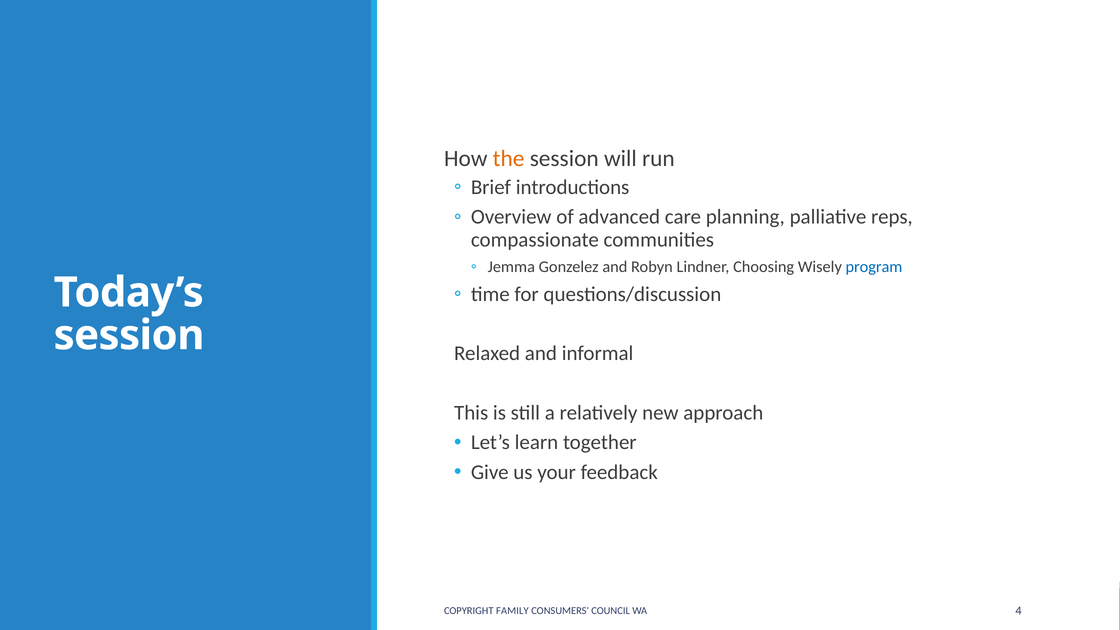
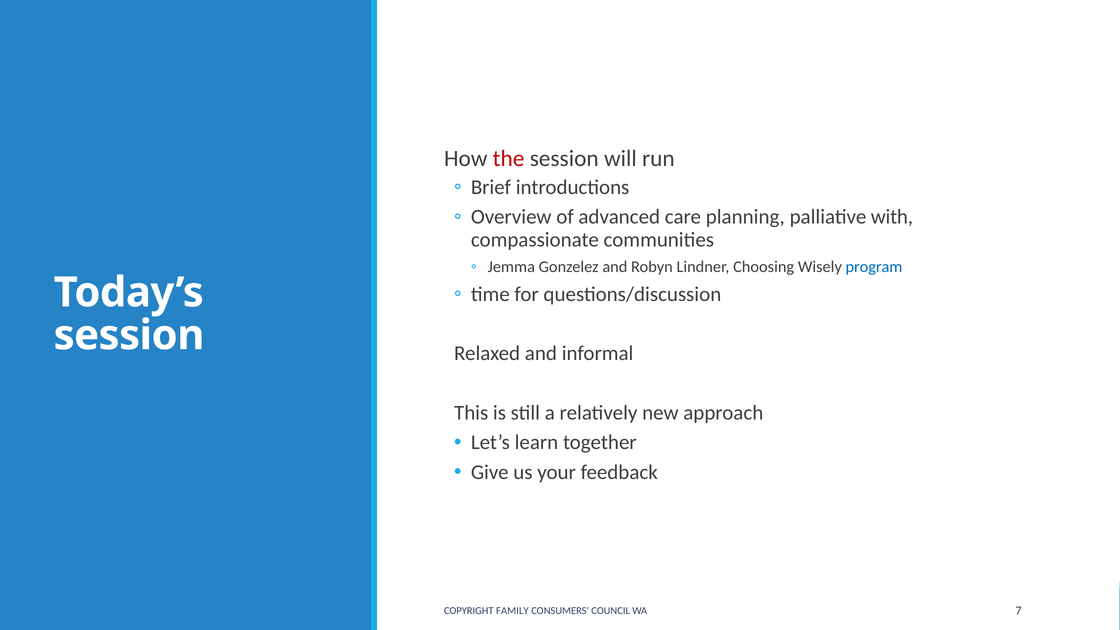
the colour: orange -> red
reps: reps -> with
4: 4 -> 7
